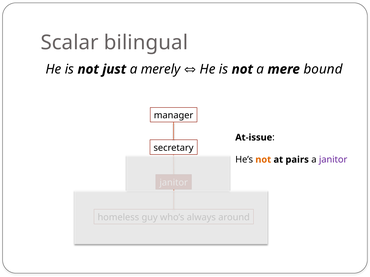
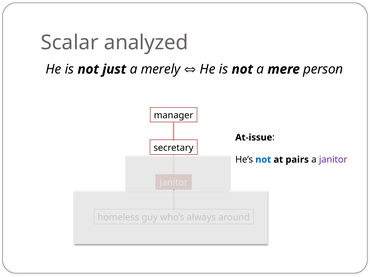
bilingual: bilingual -> analyzed
bound: bound -> person
not at (263, 160) colour: orange -> blue
